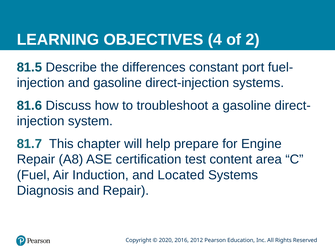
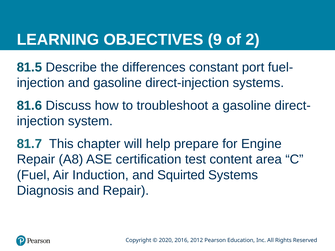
4: 4 -> 9
Located: Located -> Squirted
